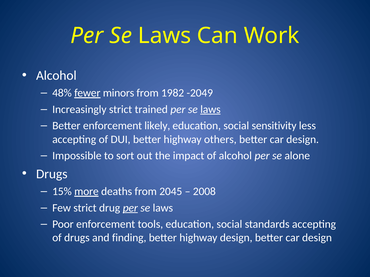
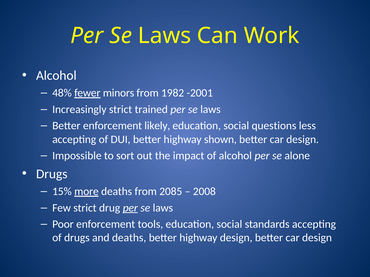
-2049: -2049 -> -2001
laws at (210, 110) underline: present -> none
sensitivity: sensitivity -> questions
others: others -> shown
2045: 2045 -> 2085
and finding: finding -> deaths
